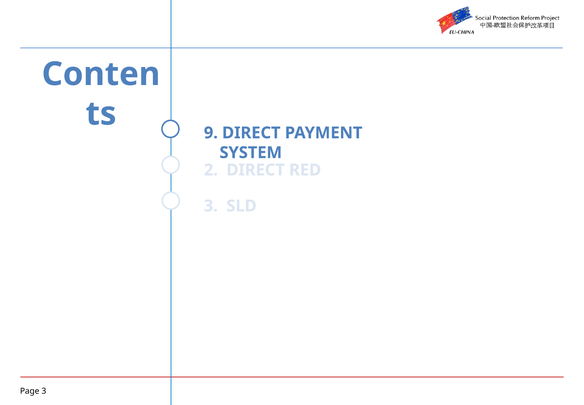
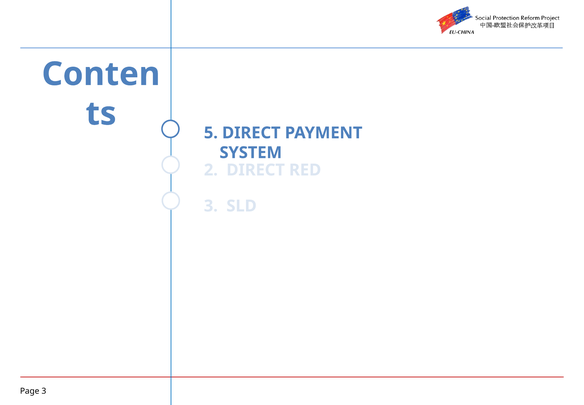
9: 9 -> 5
